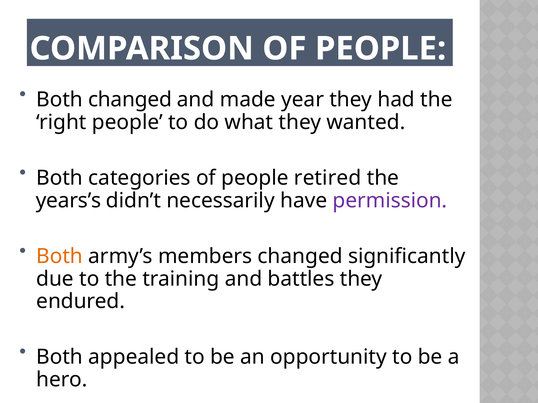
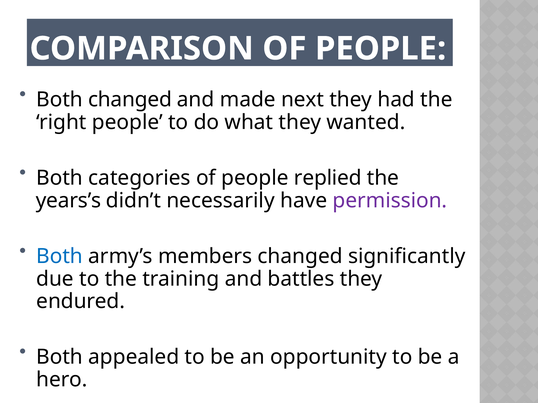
year: year -> next
retired: retired -> replied
Both at (60, 257) colour: orange -> blue
